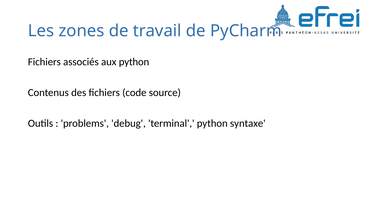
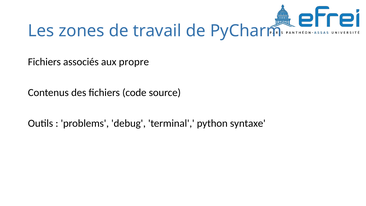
aux python: python -> propre
